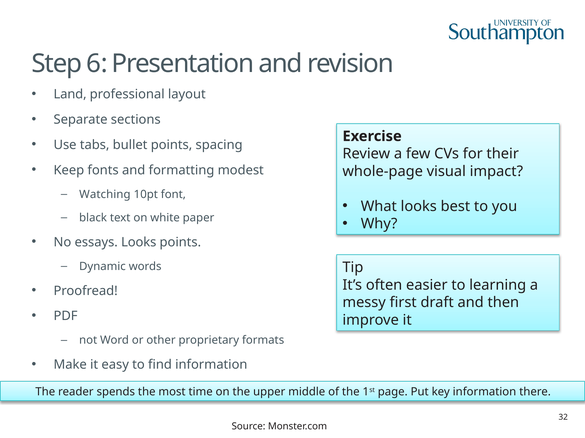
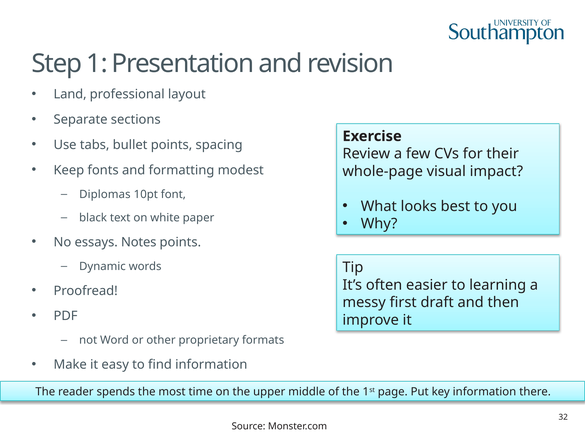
6: 6 -> 1
Watching: Watching -> Diplomas
essays Looks: Looks -> Notes
